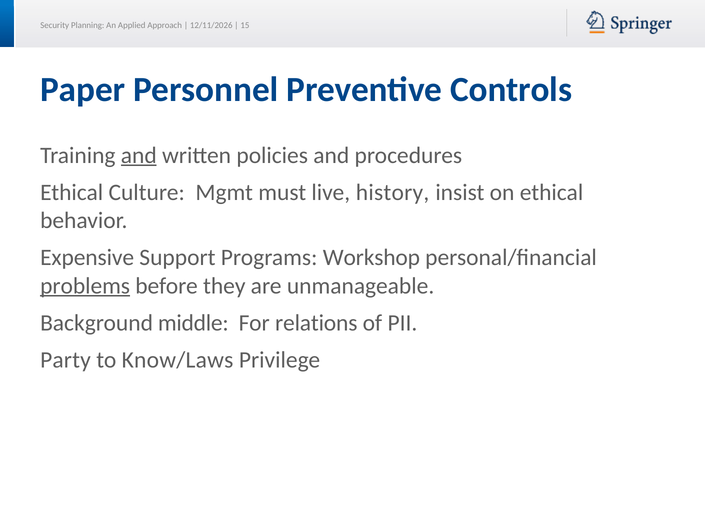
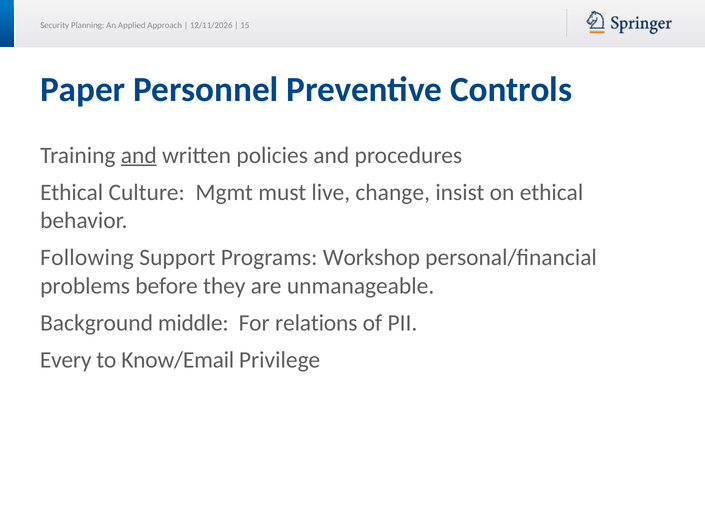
history: history -> change
Expensive: Expensive -> Following
problems underline: present -> none
Party: Party -> Every
Know/Laws: Know/Laws -> Know/Email
